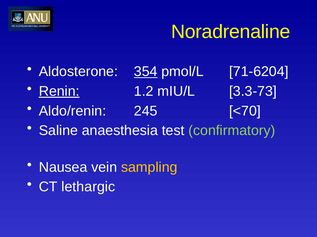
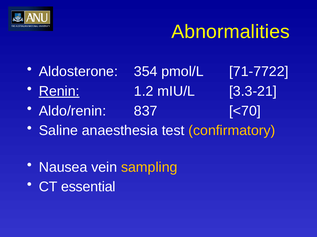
Noradrenaline: Noradrenaline -> Abnormalities
354 underline: present -> none
71-6204: 71-6204 -> 71-7722
3.3-73: 3.3-73 -> 3.3-21
245: 245 -> 837
confirmatory colour: light green -> yellow
lethargic: lethargic -> essential
